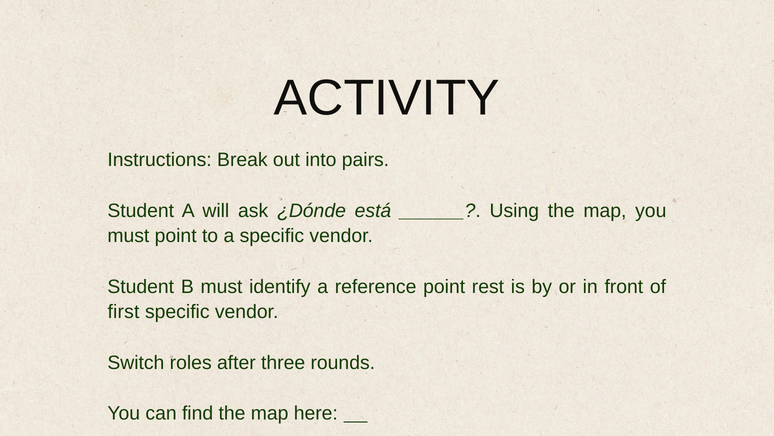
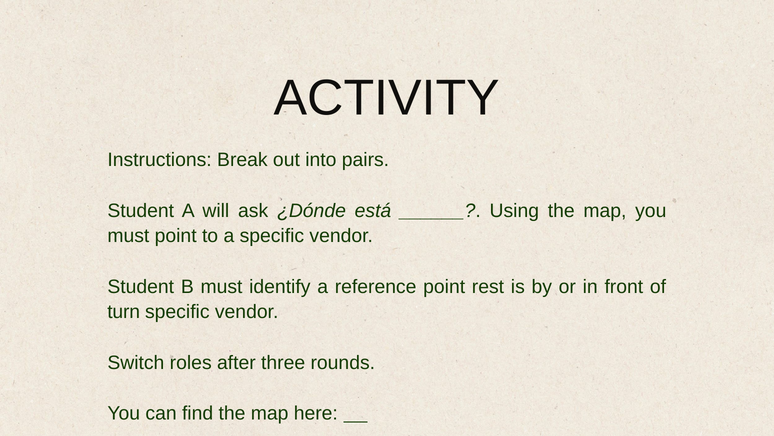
first: first -> turn
